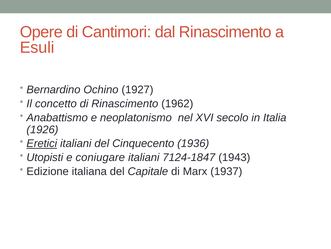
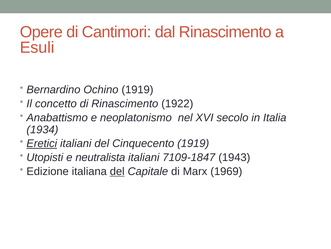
Ochino 1927: 1927 -> 1919
1962: 1962 -> 1922
1926: 1926 -> 1934
Cinquecento 1936: 1936 -> 1919
coniugare: coniugare -> neutralista
7124-1847: 7124-1847 -> 7109-1847
del at (117, 171) underline: none -> present
1937: 1937 -> 1969
